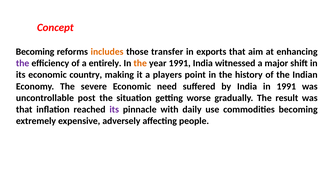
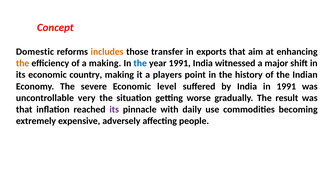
Becoming at (35, 52): Becoming -> Domestic
the at (23, 63) colour: purple -> orange
a entirely: entirely -> making
the at (140, 63) colour: orange -> blue
need: need -> level
post: post -> very
